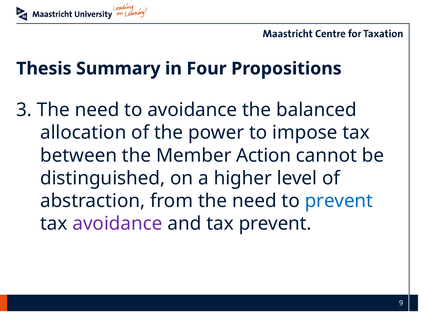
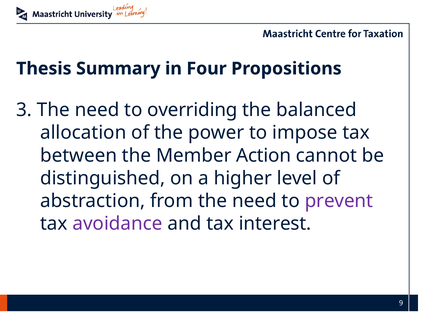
to avoidance: avoidance -> overriding
prevent at (339, 201) colour: blue -> purple
tax prevent: prevent -> interest
